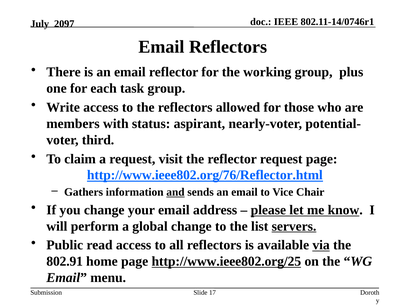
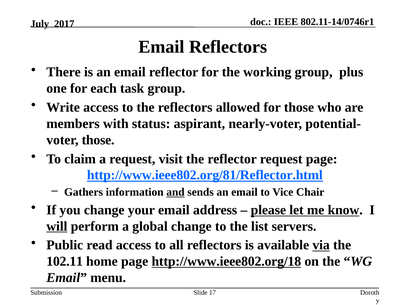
2097: 2097 -> 2017
voter third: third -> those
http://www.ieee802.org/76/Reflector.html: http://www.ieee802.org/76/Reflector.html -> http://www.ieee802.org/81/Reflector.html
will underline: none -> present
servers underline: present -> none
802.91: 802.91 -> 102.11
http://www.ieee802.org/25: http://www.ieee802.org/25 -> http://www.ieee802.org/18
